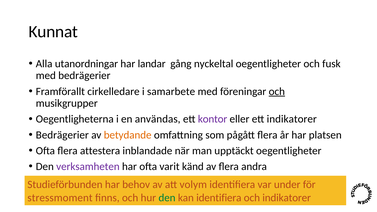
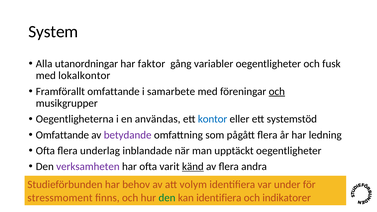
Kunnat: Kunnat -> System
landar: landar -> faktor
nyckeltal: nyckeltal -> variabler
med bedrägerier: bedrägerier -> lokalkontor
Framförallt cirkelledare: cirkelledare -> omfattande
kontor colour: purple -> blue
ett indikatorer: indikatorer -> systemstöd
Bedrägerier at (62, 135): Bedrägerier -> Omfattande
betydande colour: orange -> purple
platsen: platsen -> ledning
attestera: attestera -> underlag
känd underline: none -> present
